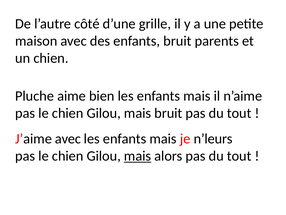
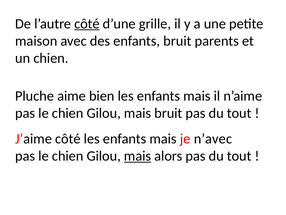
côté at (87, 24) underline: none -> present
J’aime avec: avec -> côté
n’leurs: n’leurs -> n’avec
